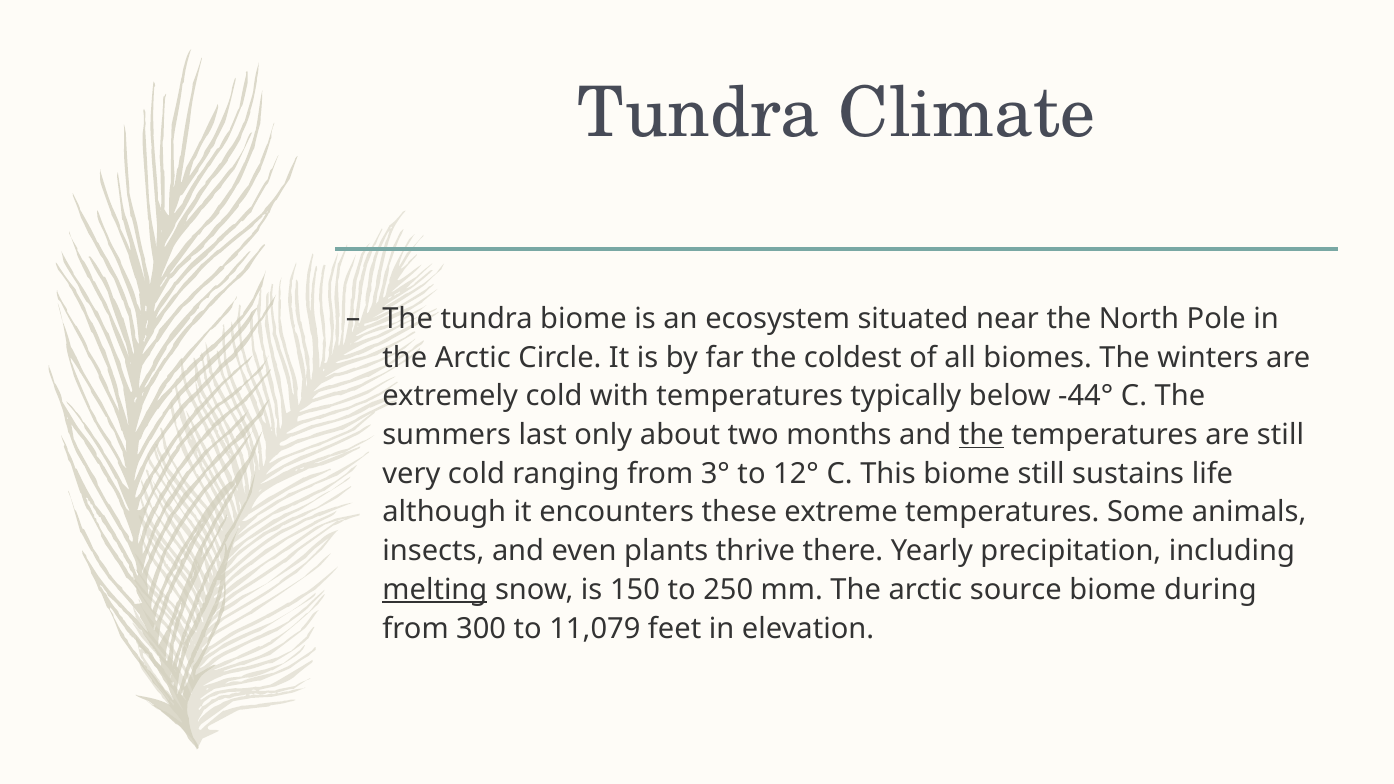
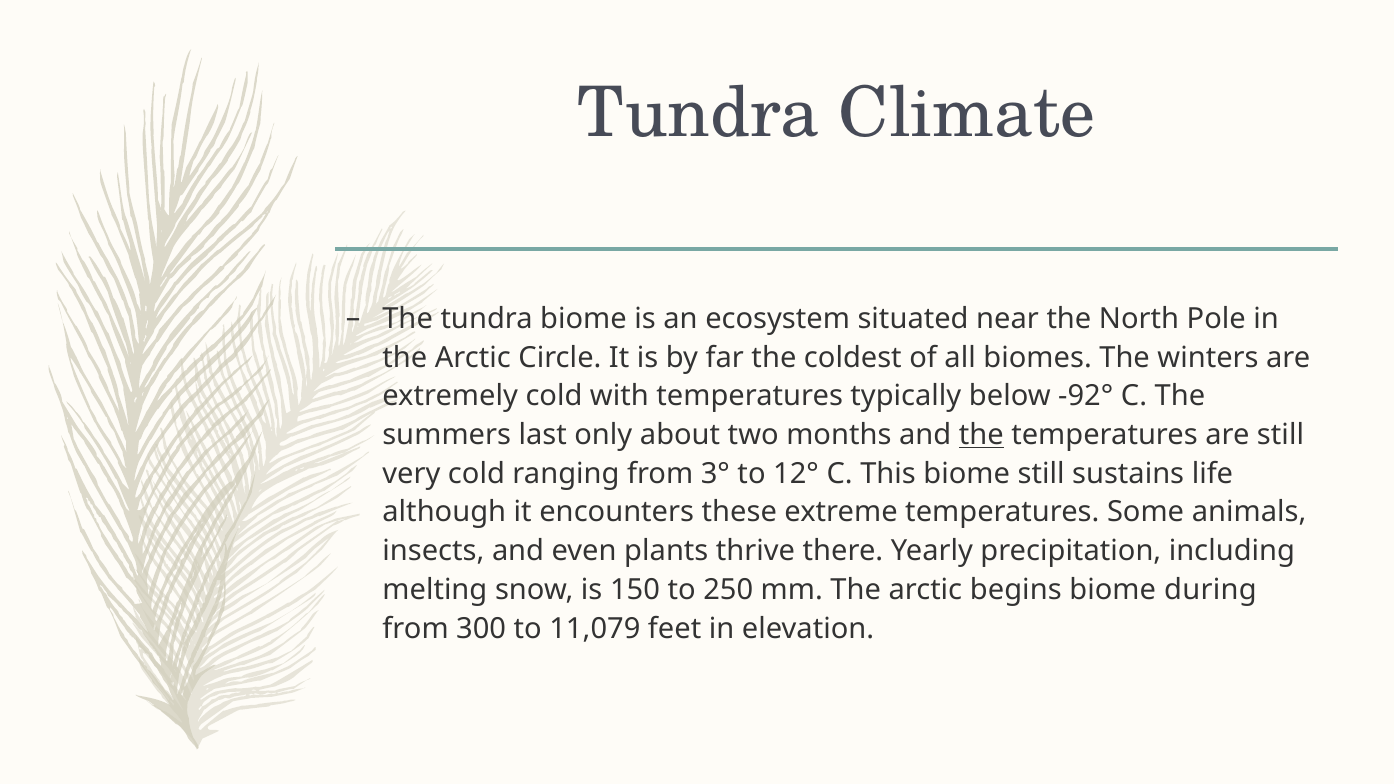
-44°: -44° -> -92°
melting underline: present -> none
source: source -> begins
